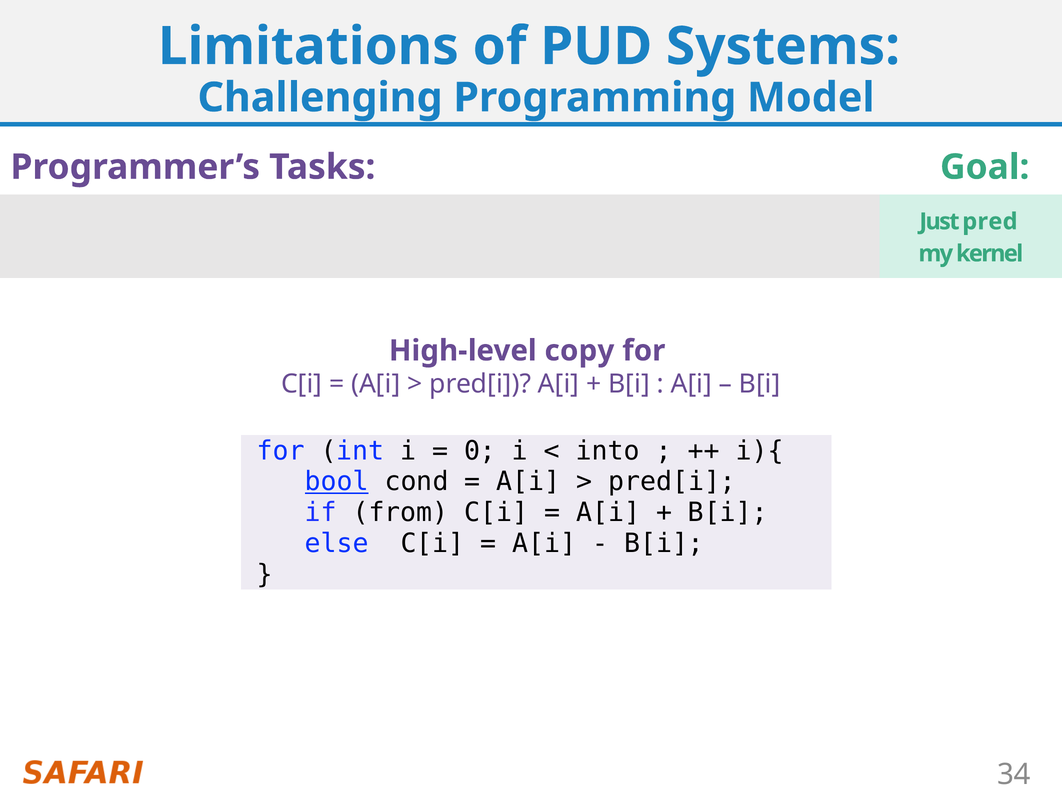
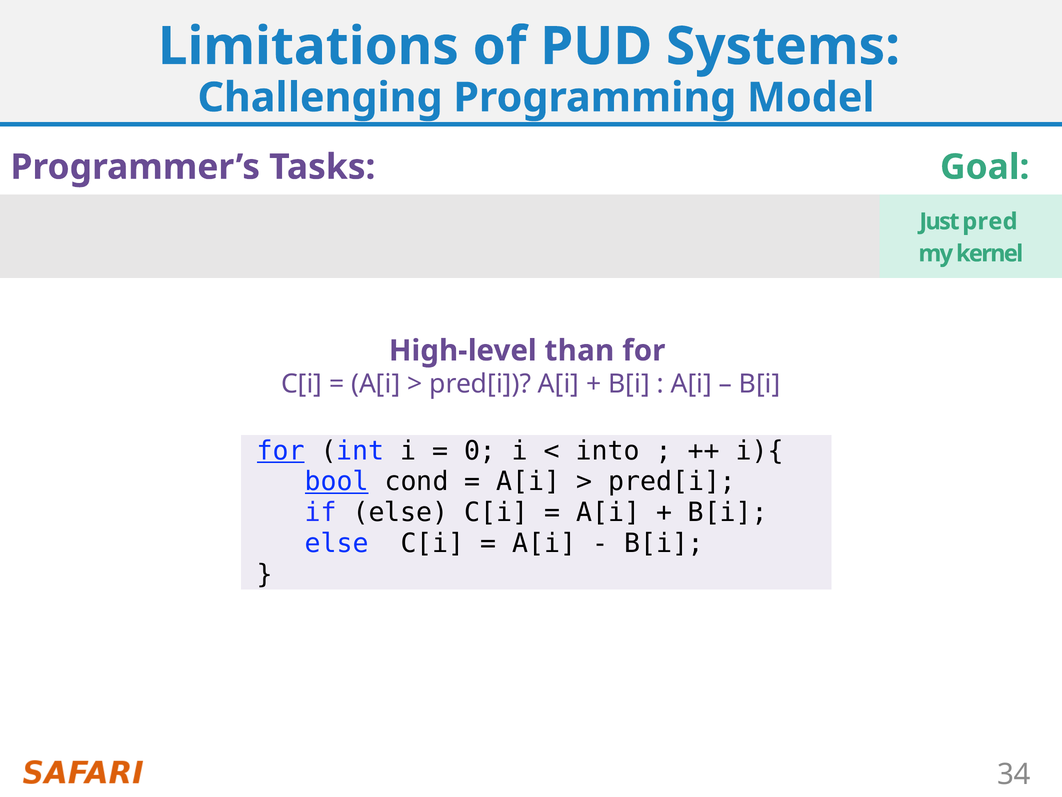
copy: copy -> than
for at (281, 450) underline: none -> present
if from: from -> else
